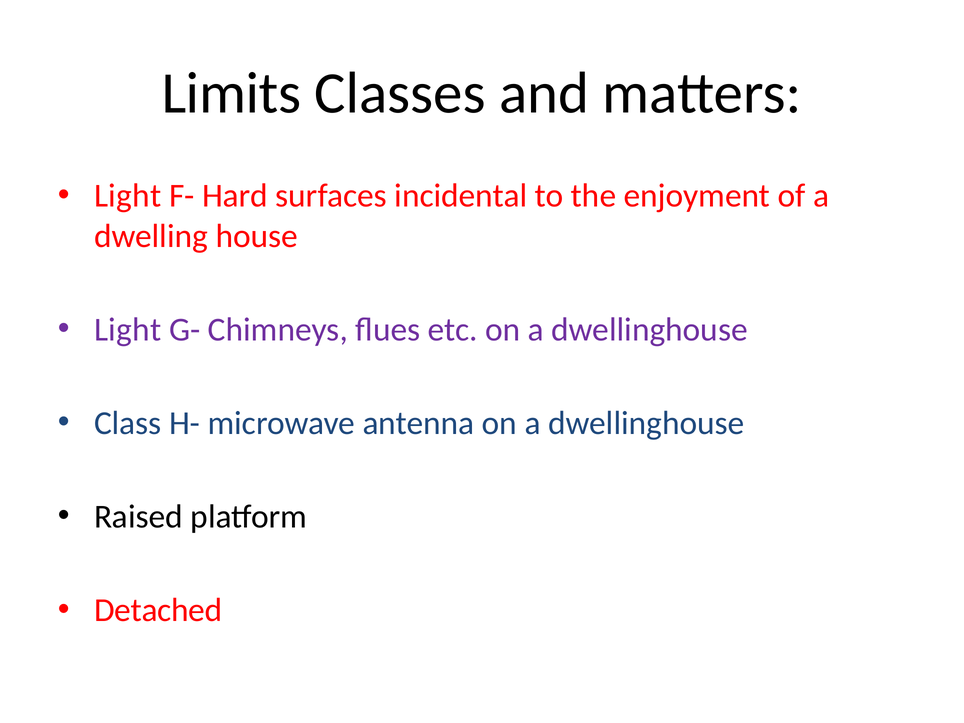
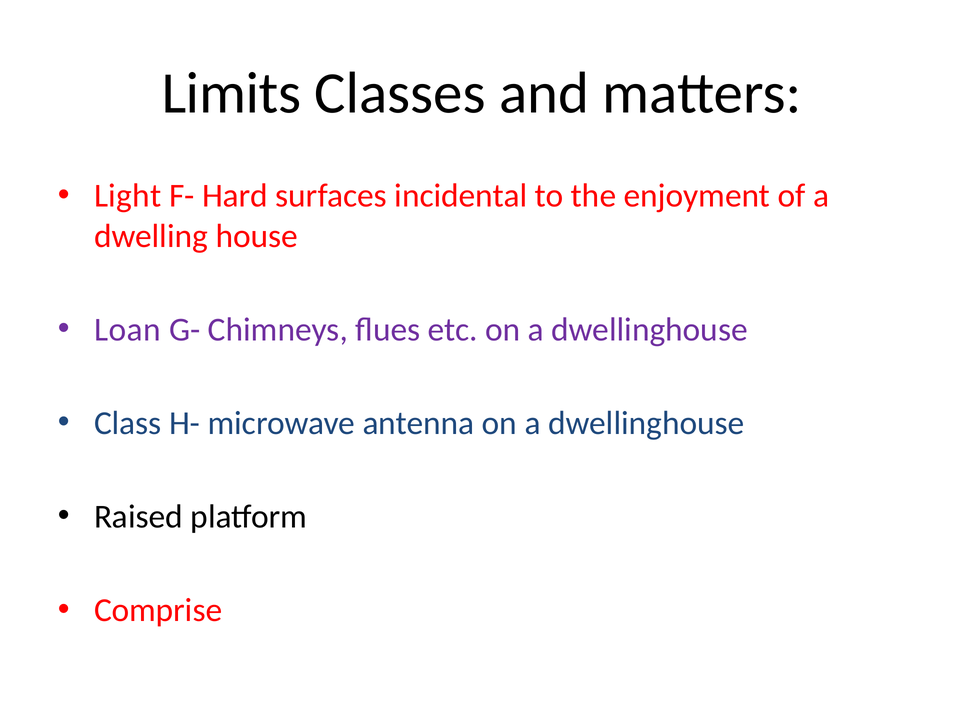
Light at (128, 330): Light -> Loan
Detached: Detached -> Comprise
